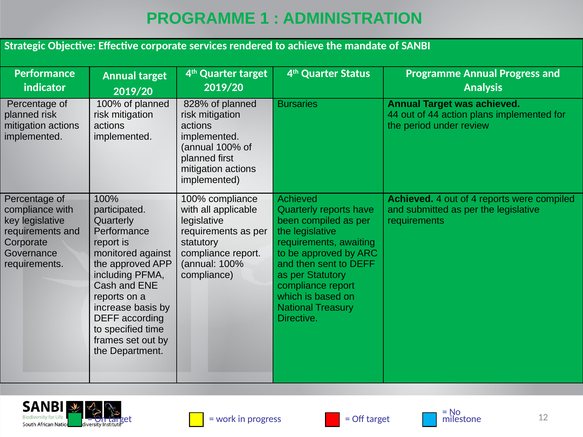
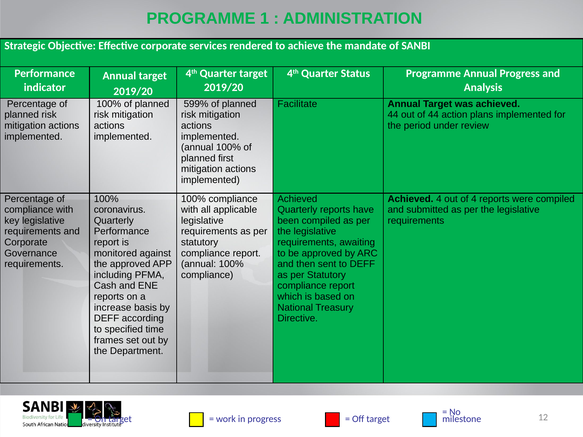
828%: 828% -> 599%
Bursaries: Bursaries -> Facilitate
participated: participated -> coronavirus
